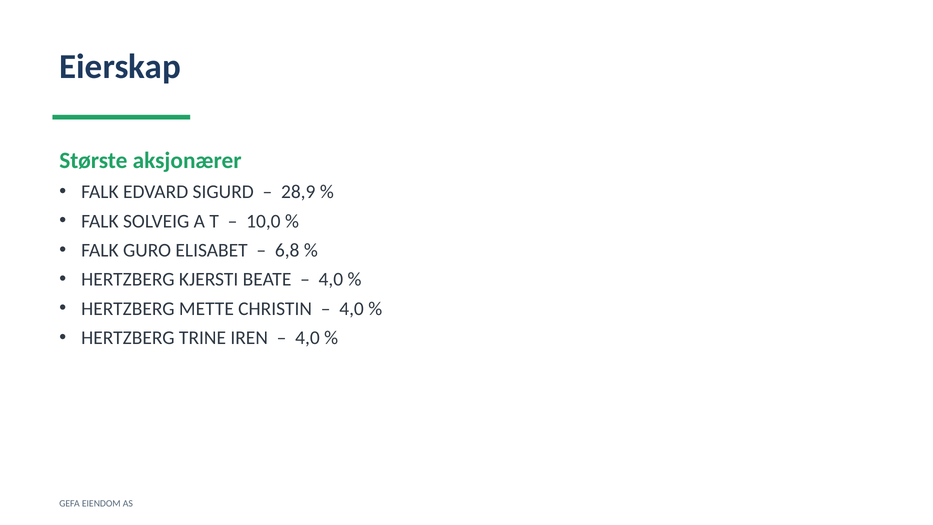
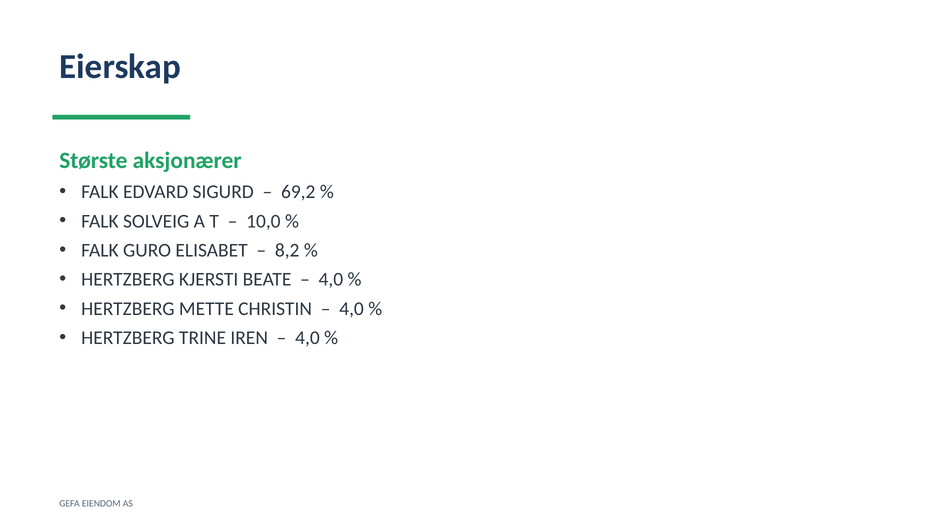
28,9: 28,9 -> 69,2
6,8: 6,8 -> 8,2
